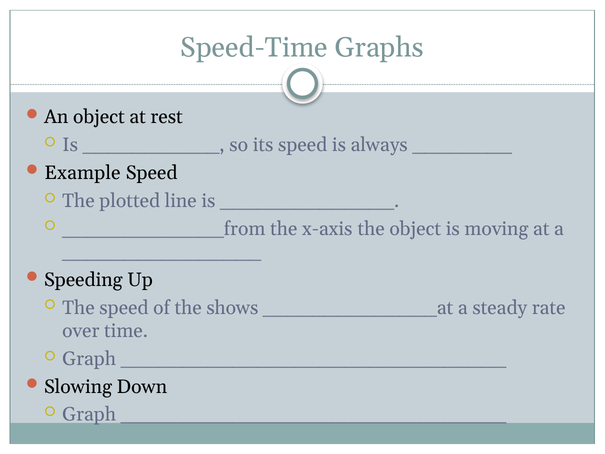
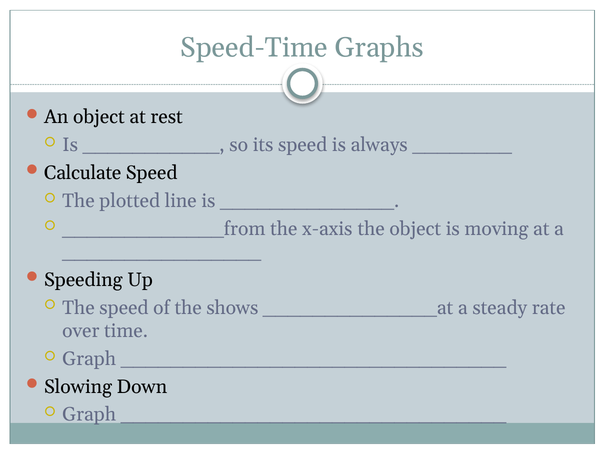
Example: Example -> Calculate
